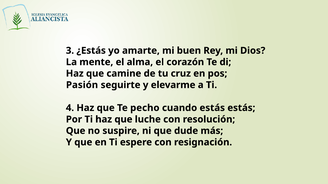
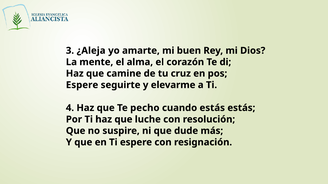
¿Estás: ¿Estás -> ¿Aleja
Pasión at (82, 85): Pasión -> Espere
